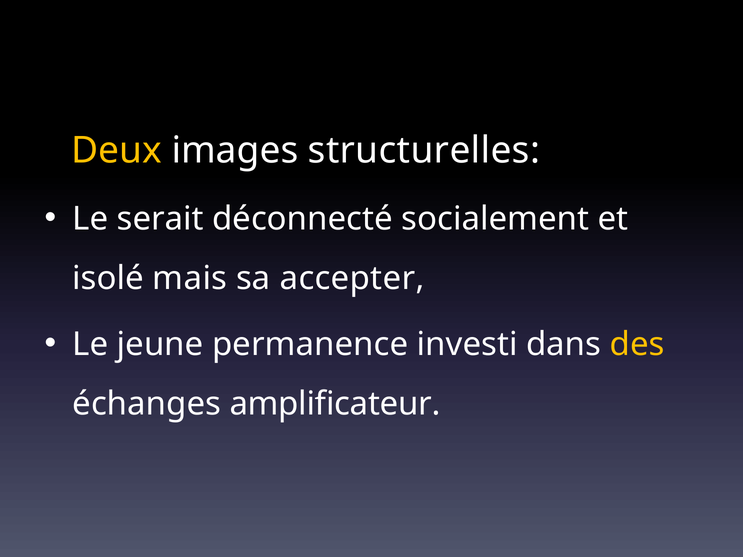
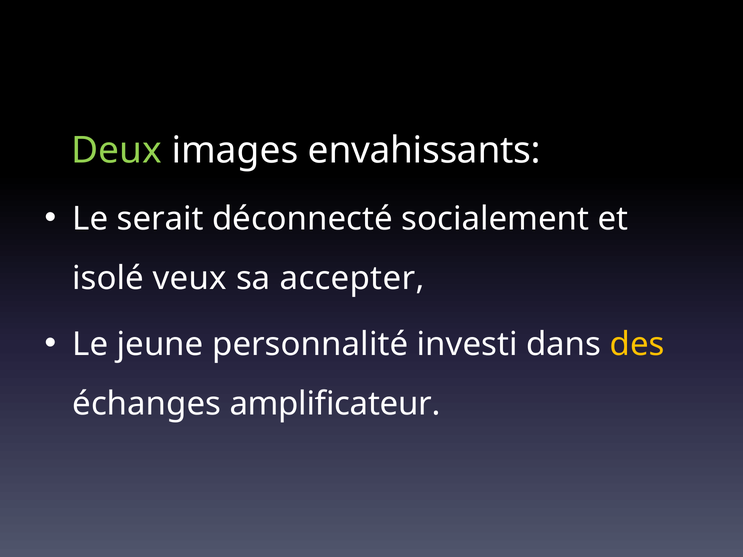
Deux colour: yellow -> light green
structurelles: structurelles -> envahissants
mais: mais -> veux
permanence: permanence -> personnalité
